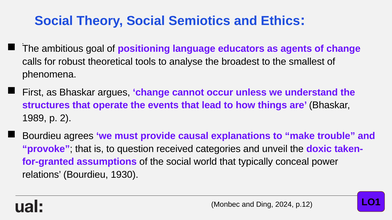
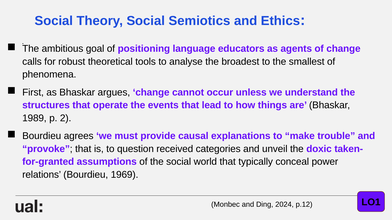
1930: 1930 -> 1969
